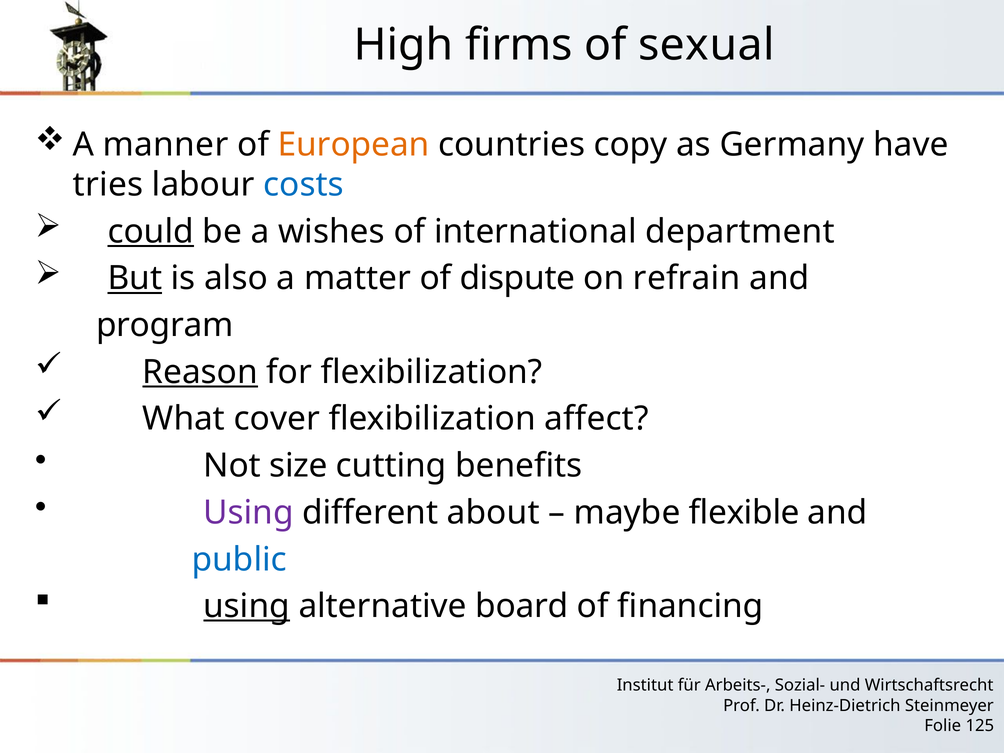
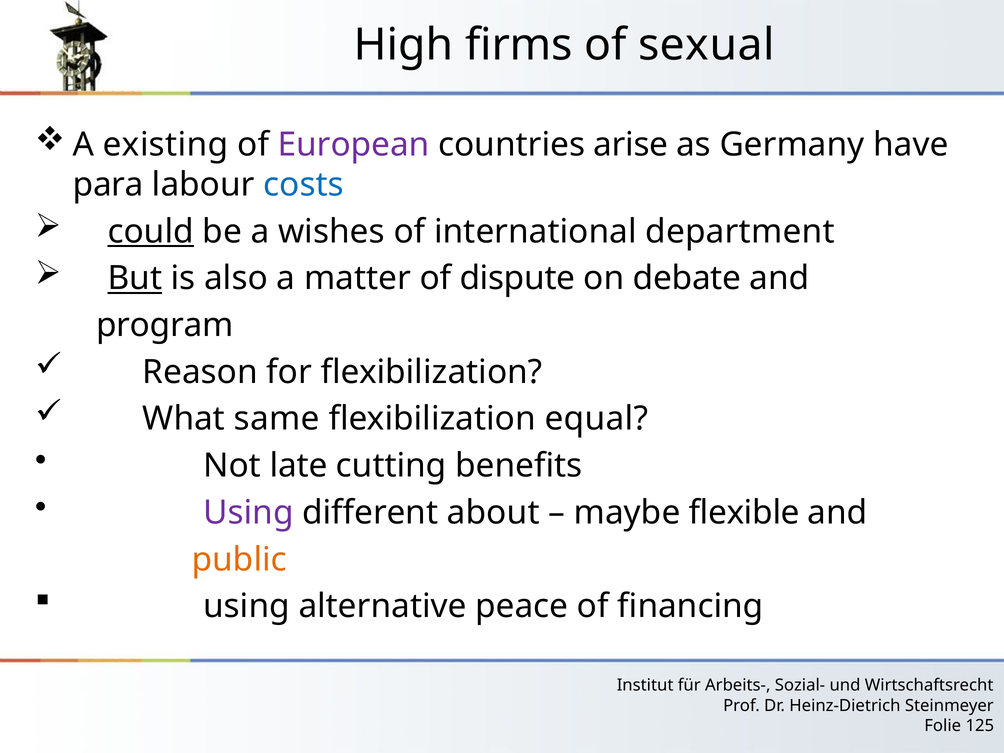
manner: manner -> existing
European colour: orange -> purple
copy: copy -> arise
tries: tries -> para
refrain: refrain -> debate
Reason underline: present -> none
cover: cover -> same
affect: affect -> equal
size: size -> late
public colour: blue -> orange
using at (247, 606) underline: present -> none
board: board -> peace
